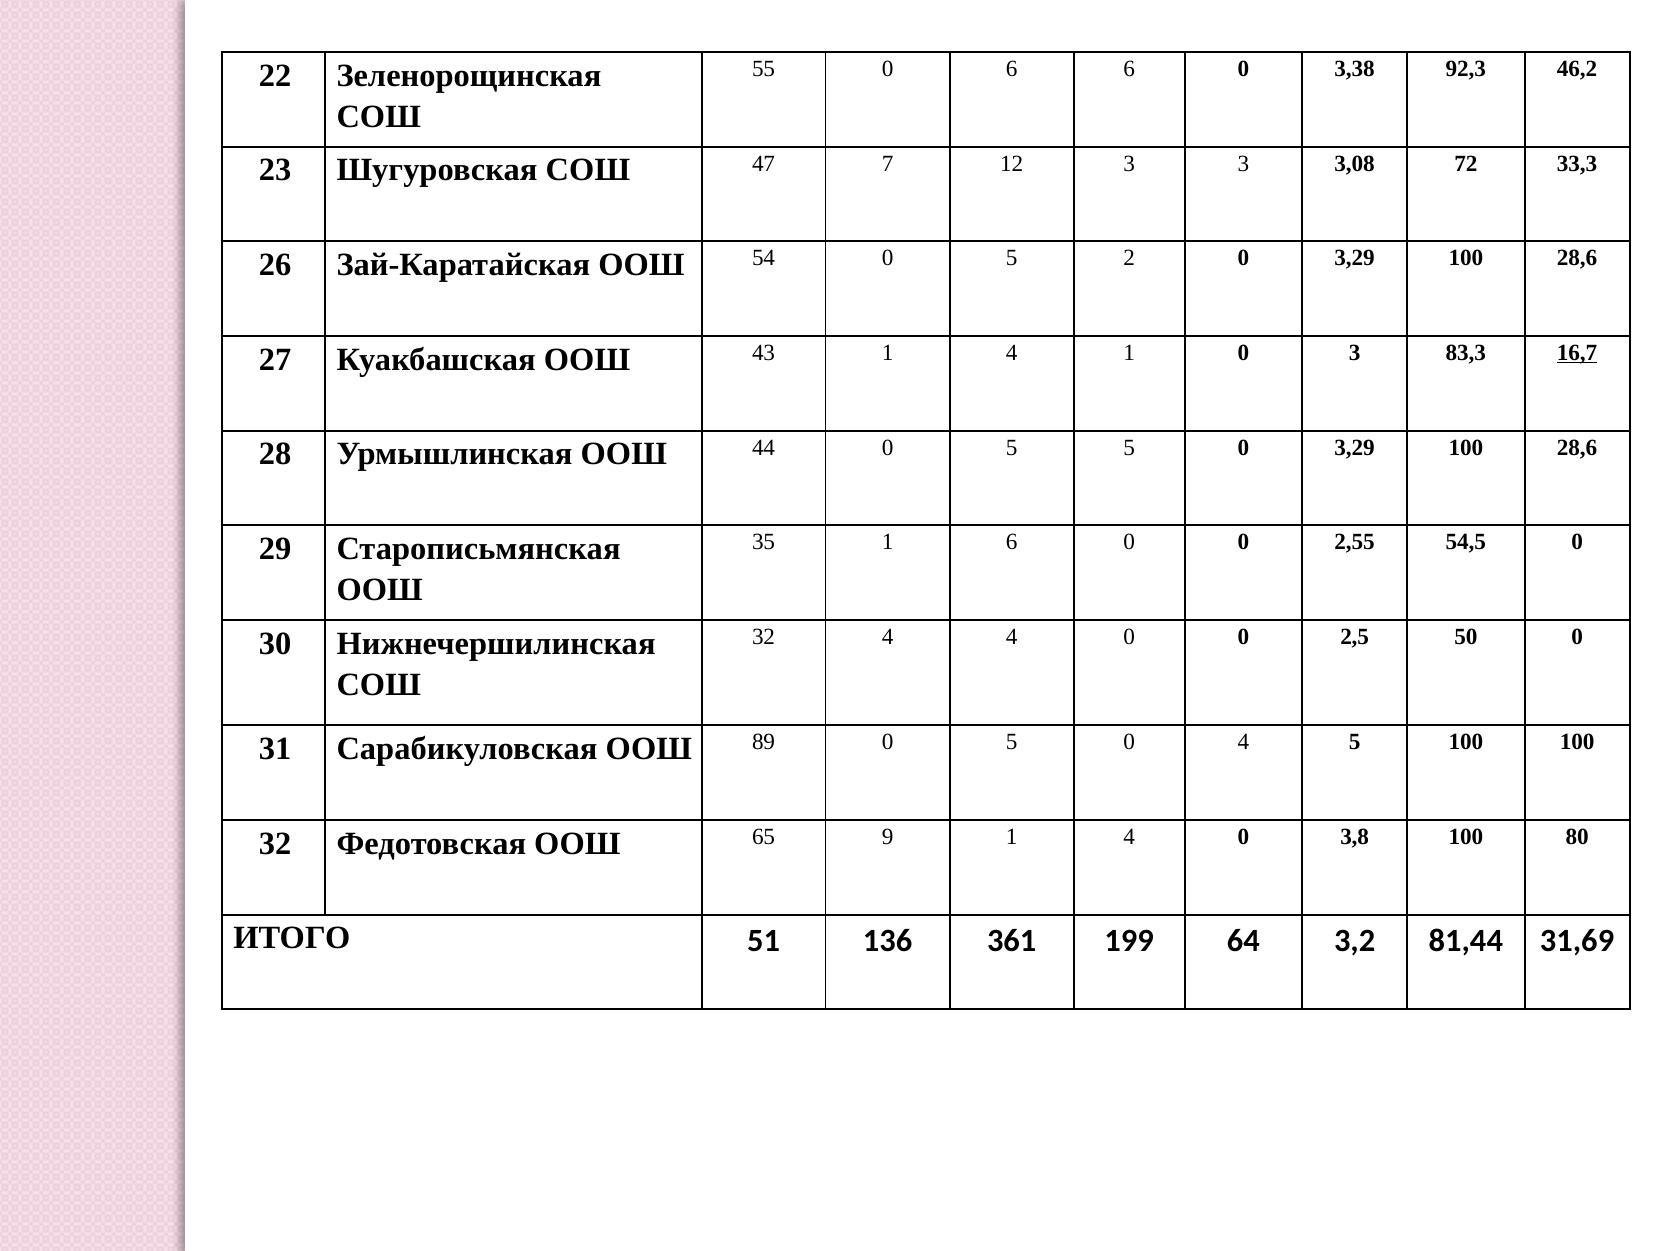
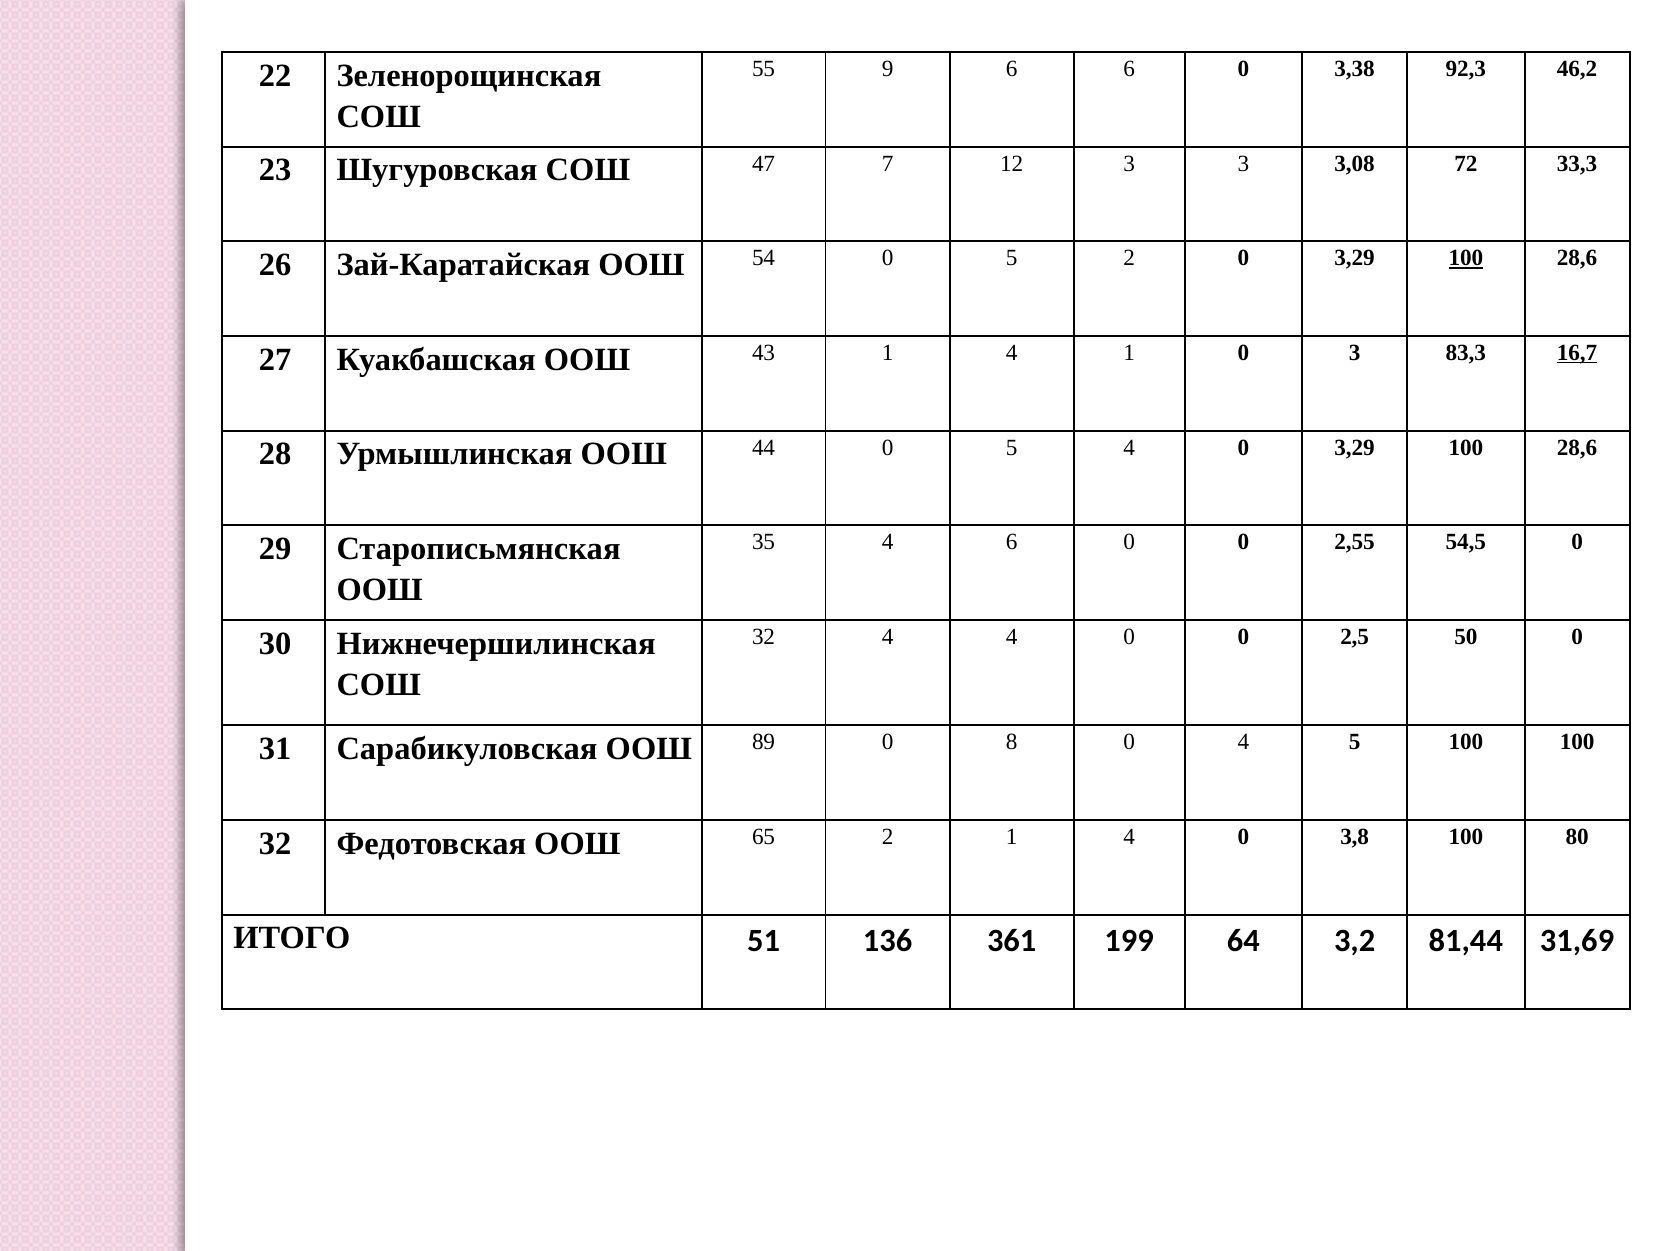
55 0: 0 -> 9
100 at (1466, 258) underline: none -> present
5 5: 5 -> 4
35 1: 1 -> 4
89 0 5: 5 -> 8
65 9: 9 -> 2
